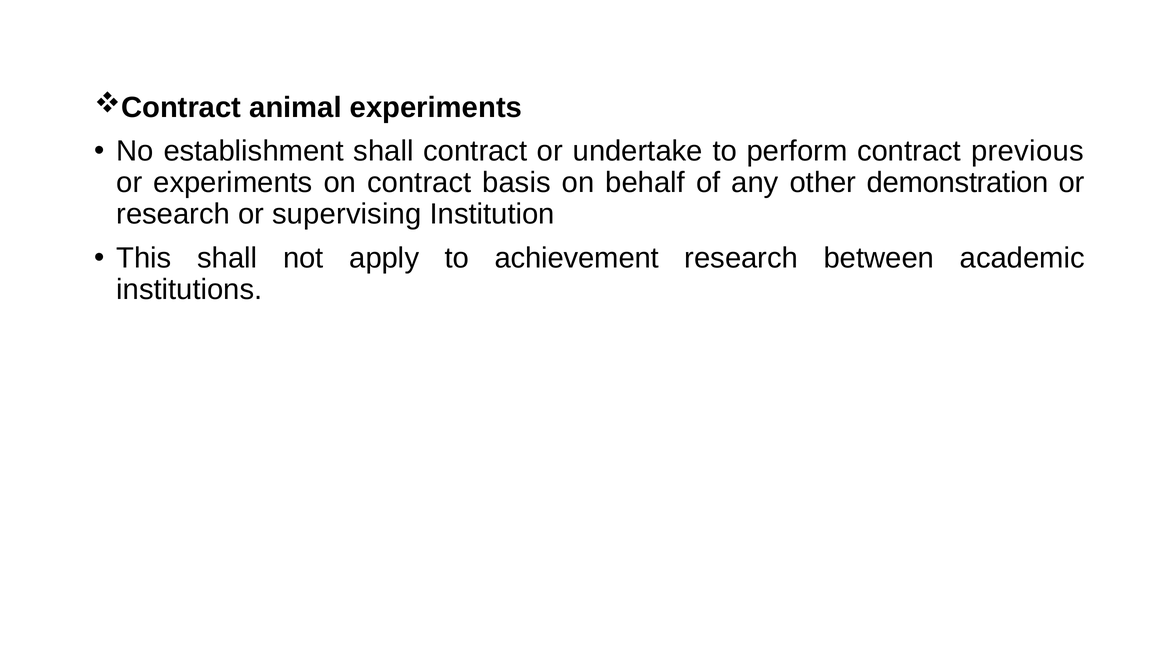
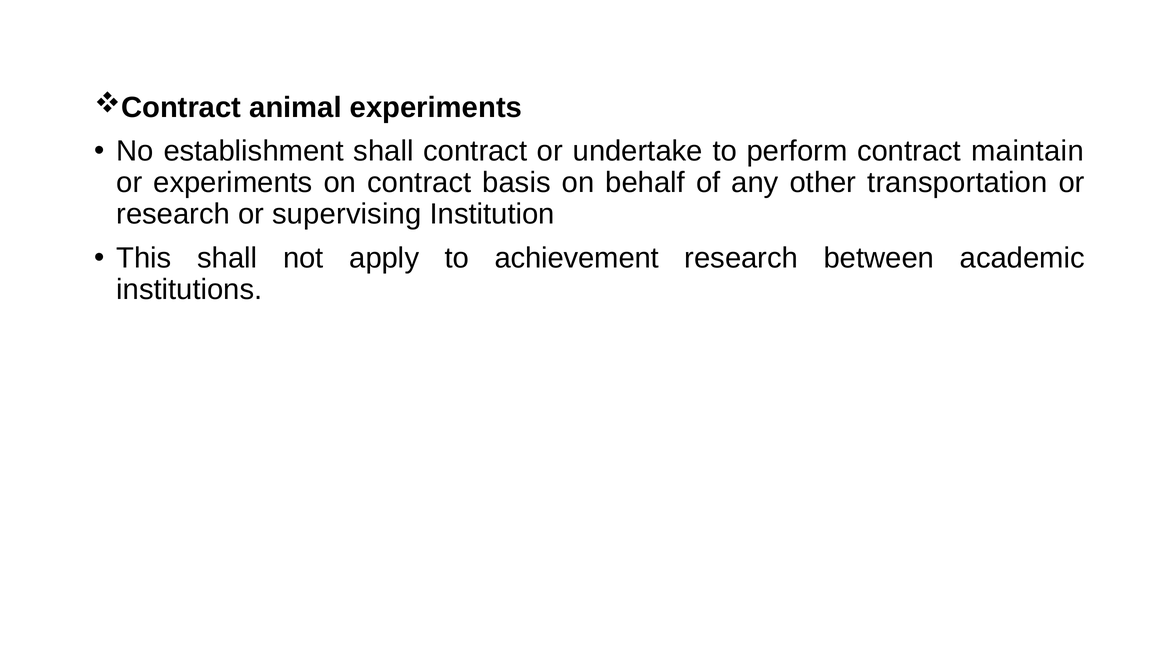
previous: previous -> maintain
demonstration: demonstration -> transportation
